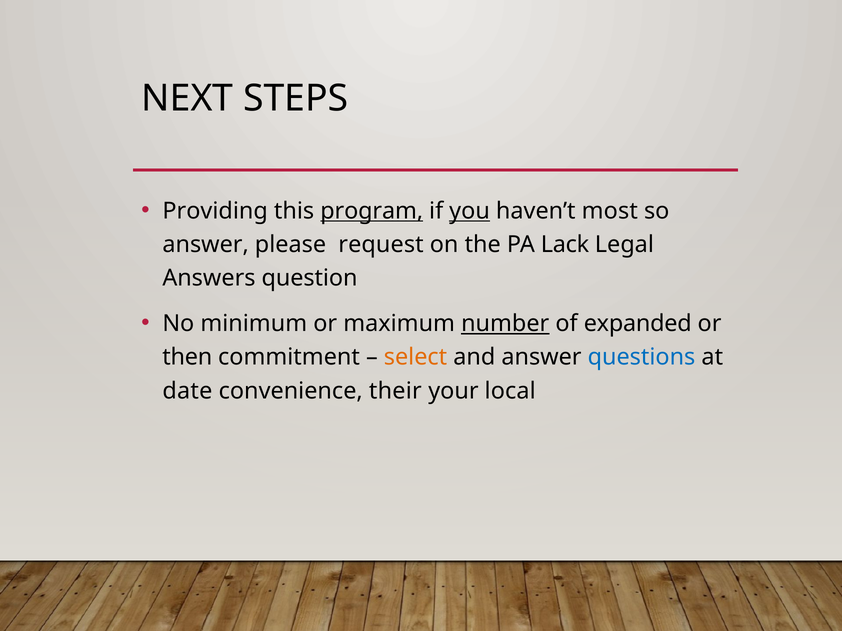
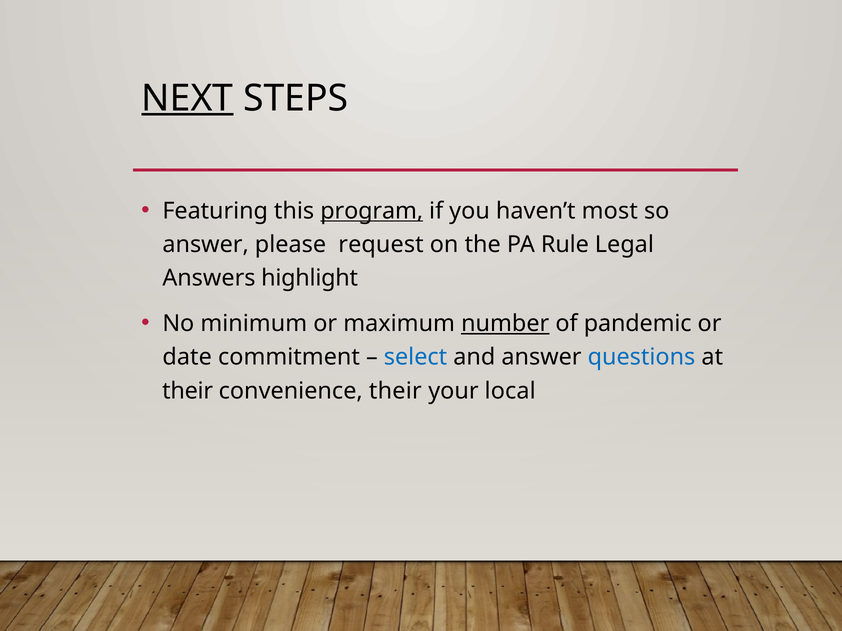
NEXT underline: none -> present
Providing: Providing -> Featuring
you underline: present -> none
Lack: Lack -> Rule
question: question -> highlight
expanded: expanded -> pandemic
then: then -> date
select colour: orange -> blue
date at (187, 391): date -> their
